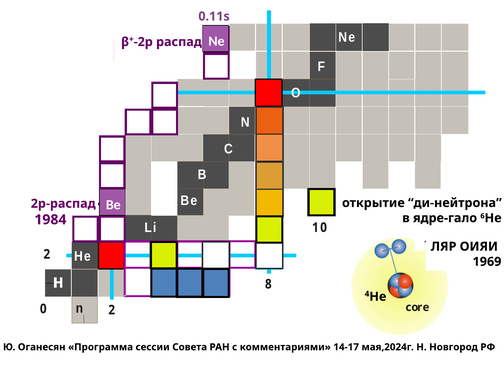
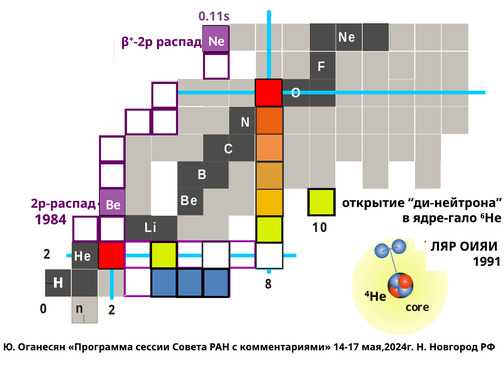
1969: 1969 -> 1991
